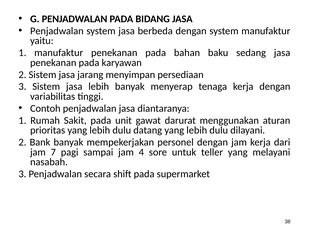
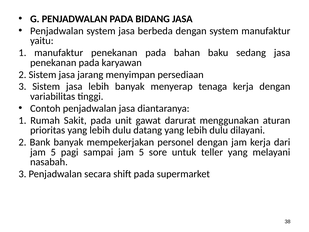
7 at (53, 152): 7 -> 5
sampai jam 4: 4 -> 5
